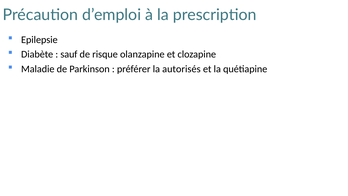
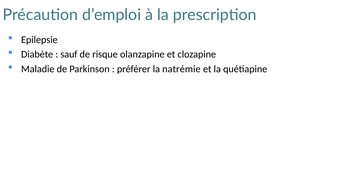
autorisés: autorisés -> natrémie
